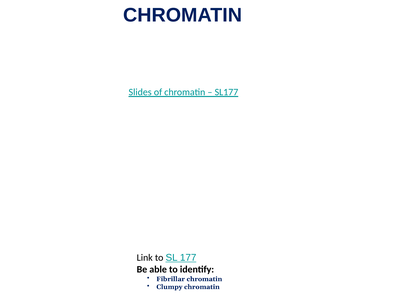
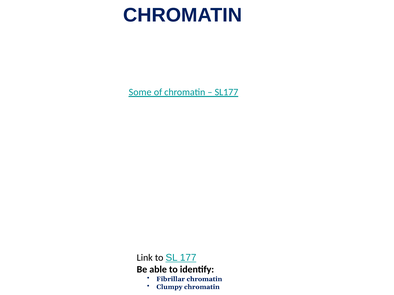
Slides: Slides -> Some
